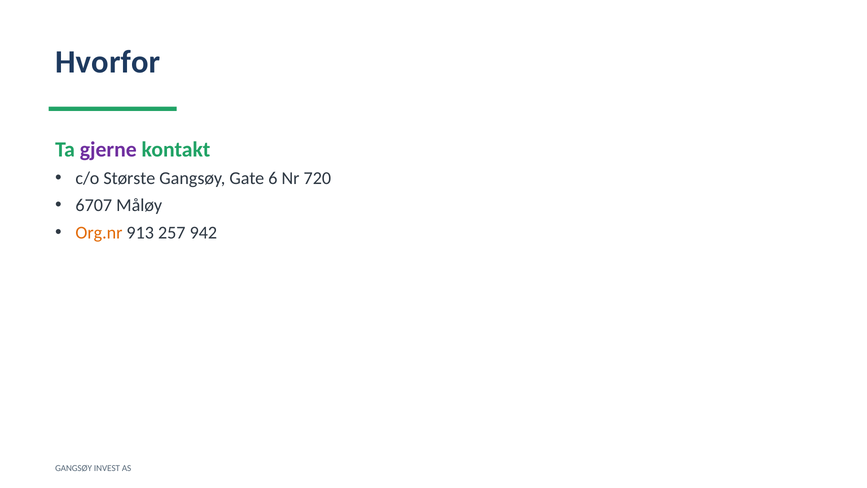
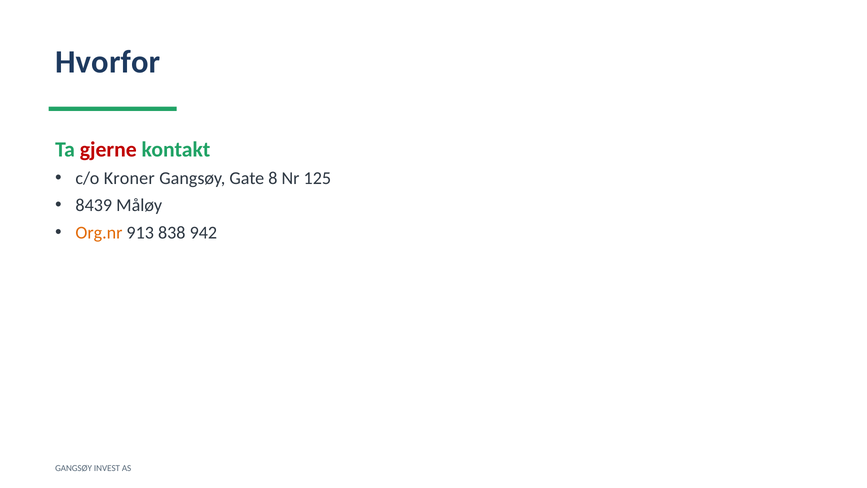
gjerne colour: purple -> red
Største: Største -> Kroner
6: 6 -> 8
720: 720 -> 125
6707: 6707 -> 8439
257: 257 -> 838
